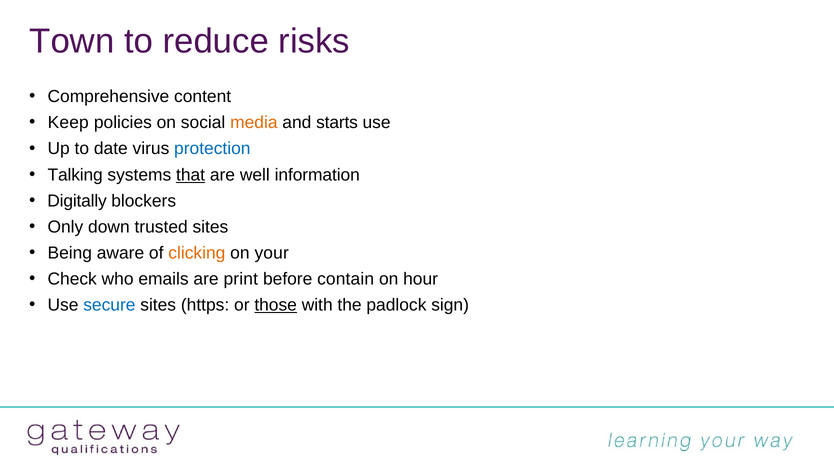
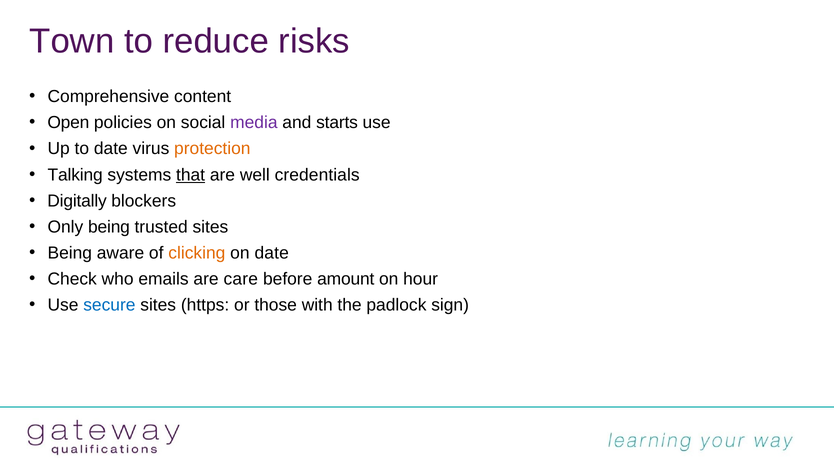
Keep: Keep -> Open
media colour: orange -> purple
protection colour: blue -> orange
information: information -> credentials
Only down: down -> being
on your: your -> date
print: print -> care
contain: contain -> amount
those underline: present -> none
